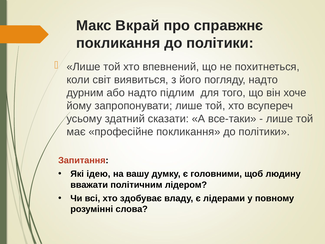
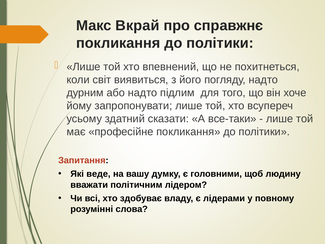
ідею: ідею -> веде
